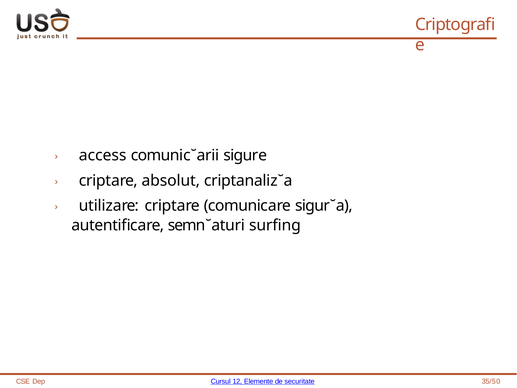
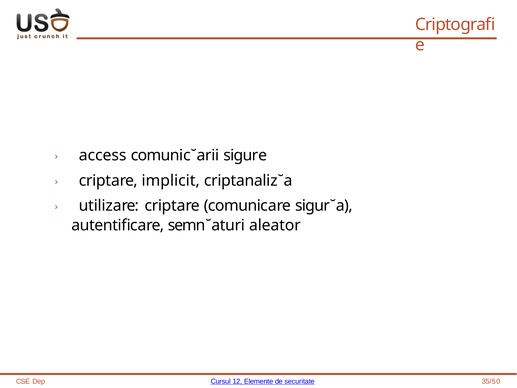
absolut: absolut -> implicit
surfing: surfing -> aleator
